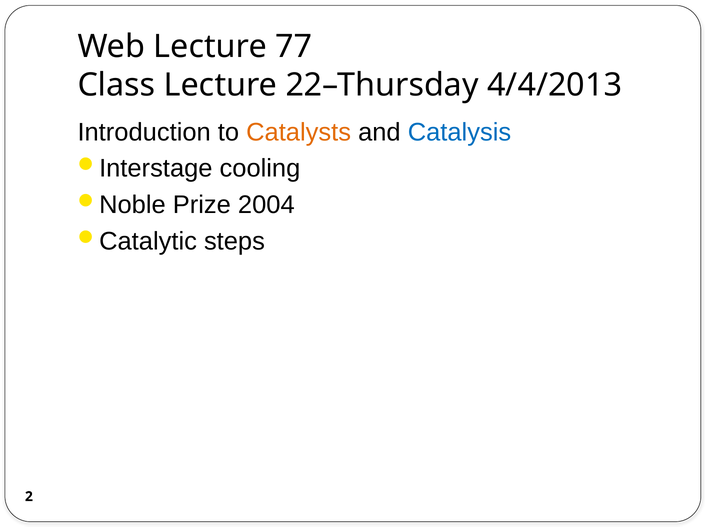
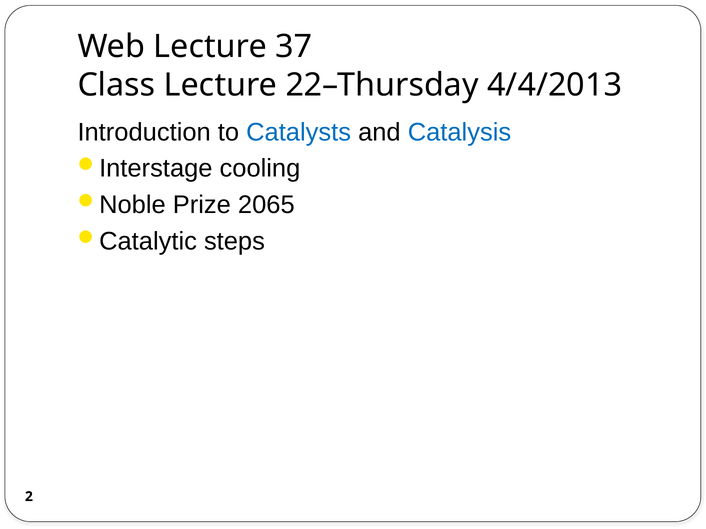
77: 77 -> 37
Catalysts colour: orange -> blue
2004: 2004 -> 2065
